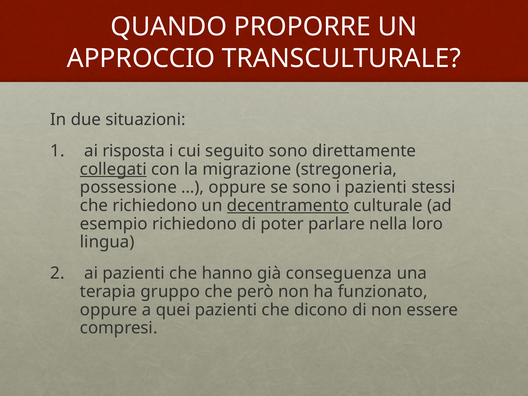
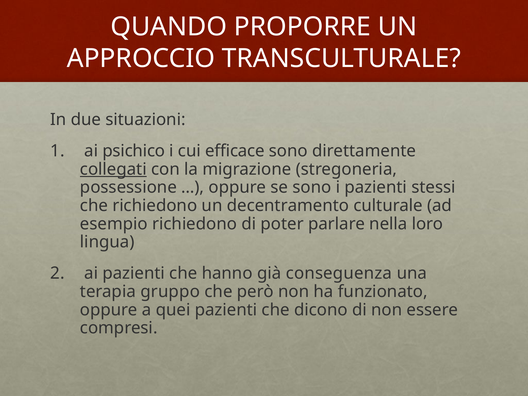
risposta: risposta -> psichico
seguito: seguito -> efficace
decentramento underline: present -> none
